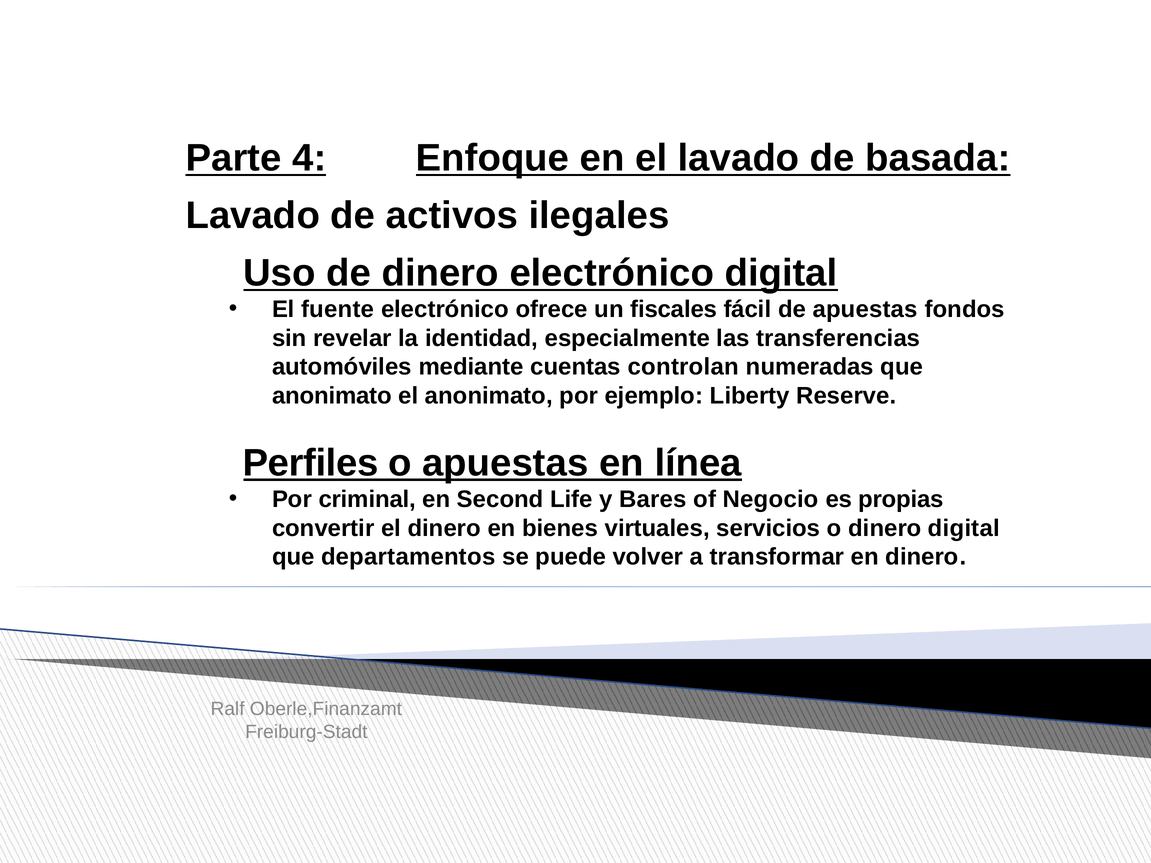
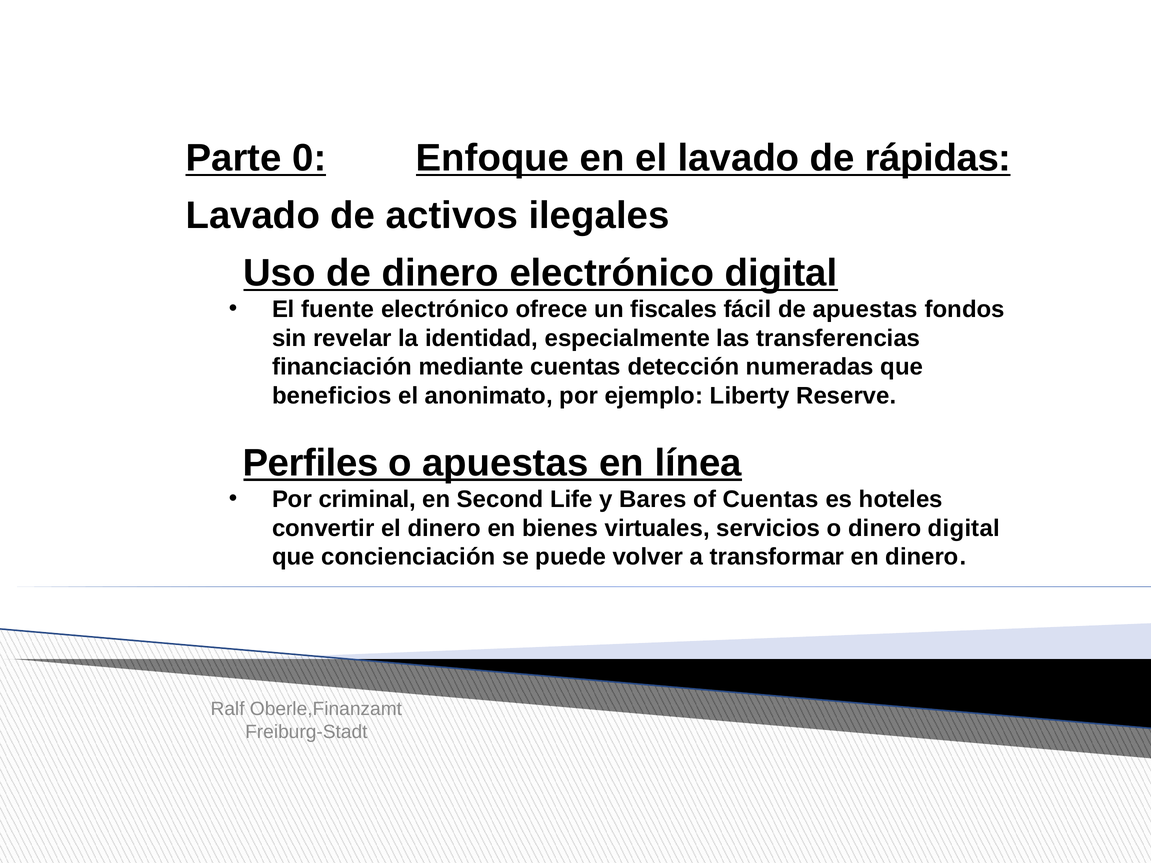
4: 4 -> 0
basada: basada -> rápidas
automóviles: automóviles -> financiación
controlan: controlan -> detección
anonimato at (332, 396): anonimato -> beneficios
of Negocio: Negocio -> Cuentas
propias: propias -> hoteles
departamentos: departamentos -> concienciación
